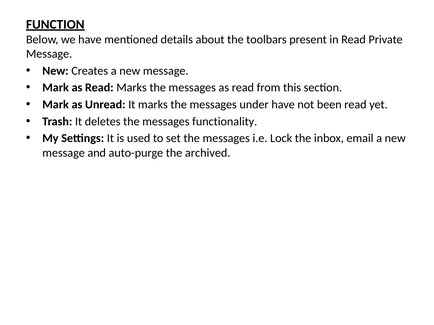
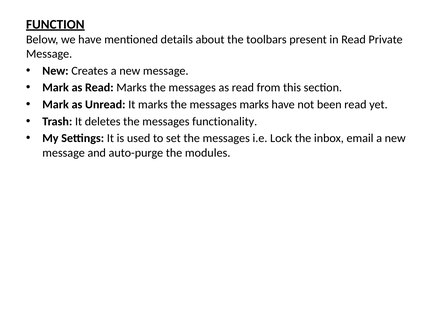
messages under: under -> marks
archived: archived -> modules
